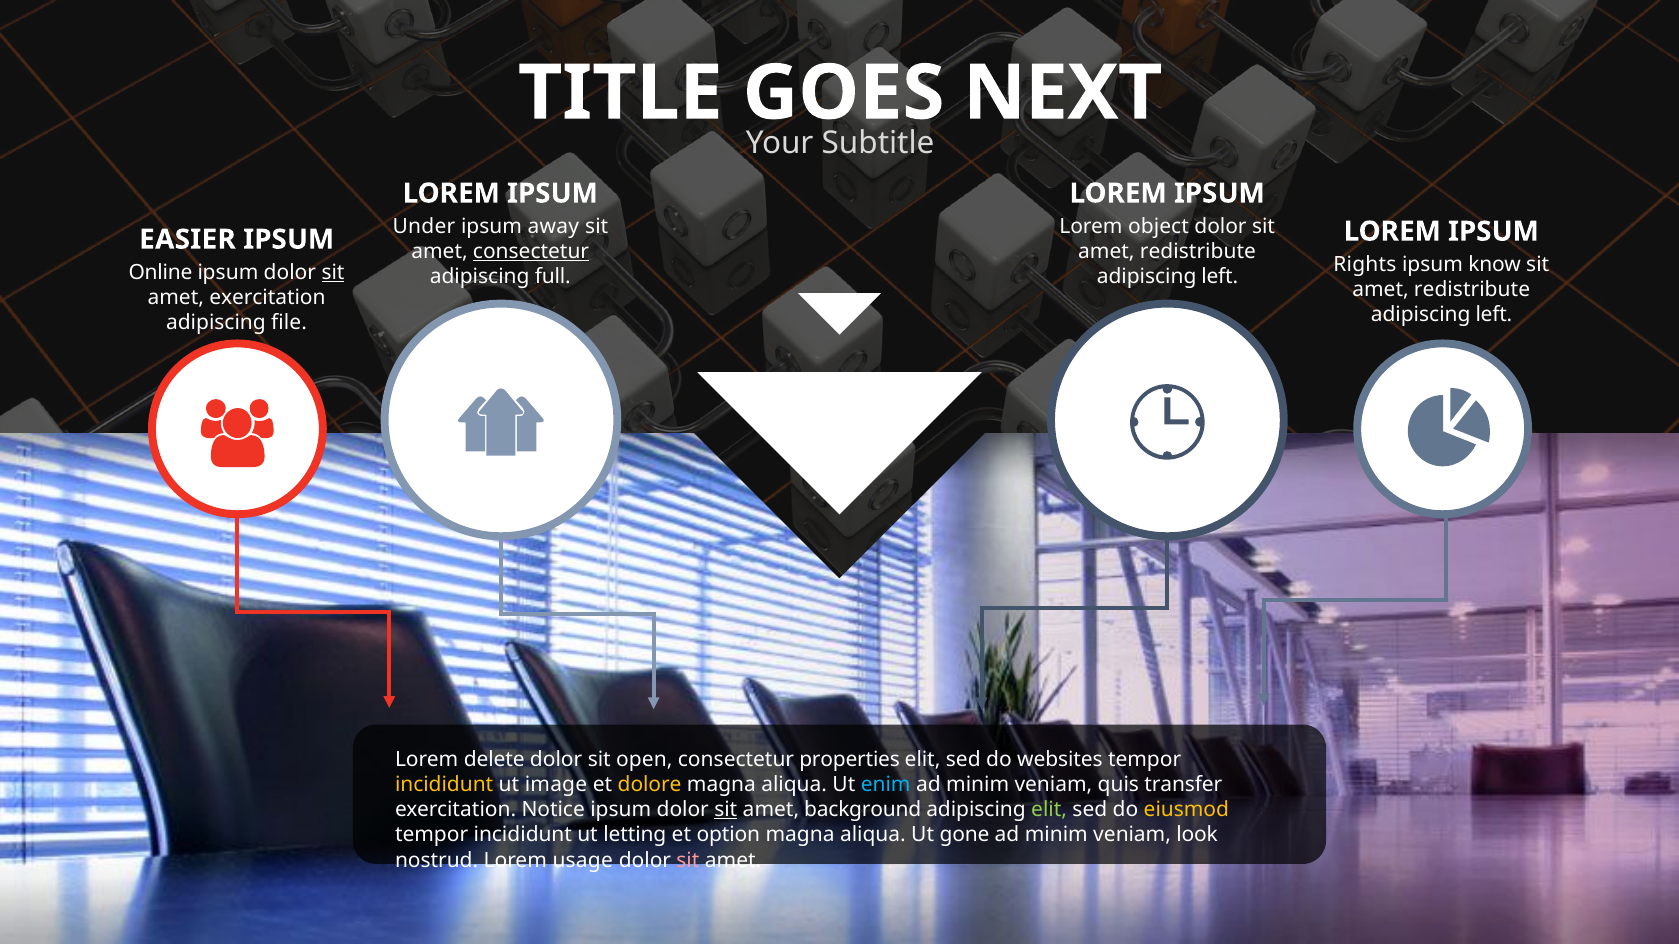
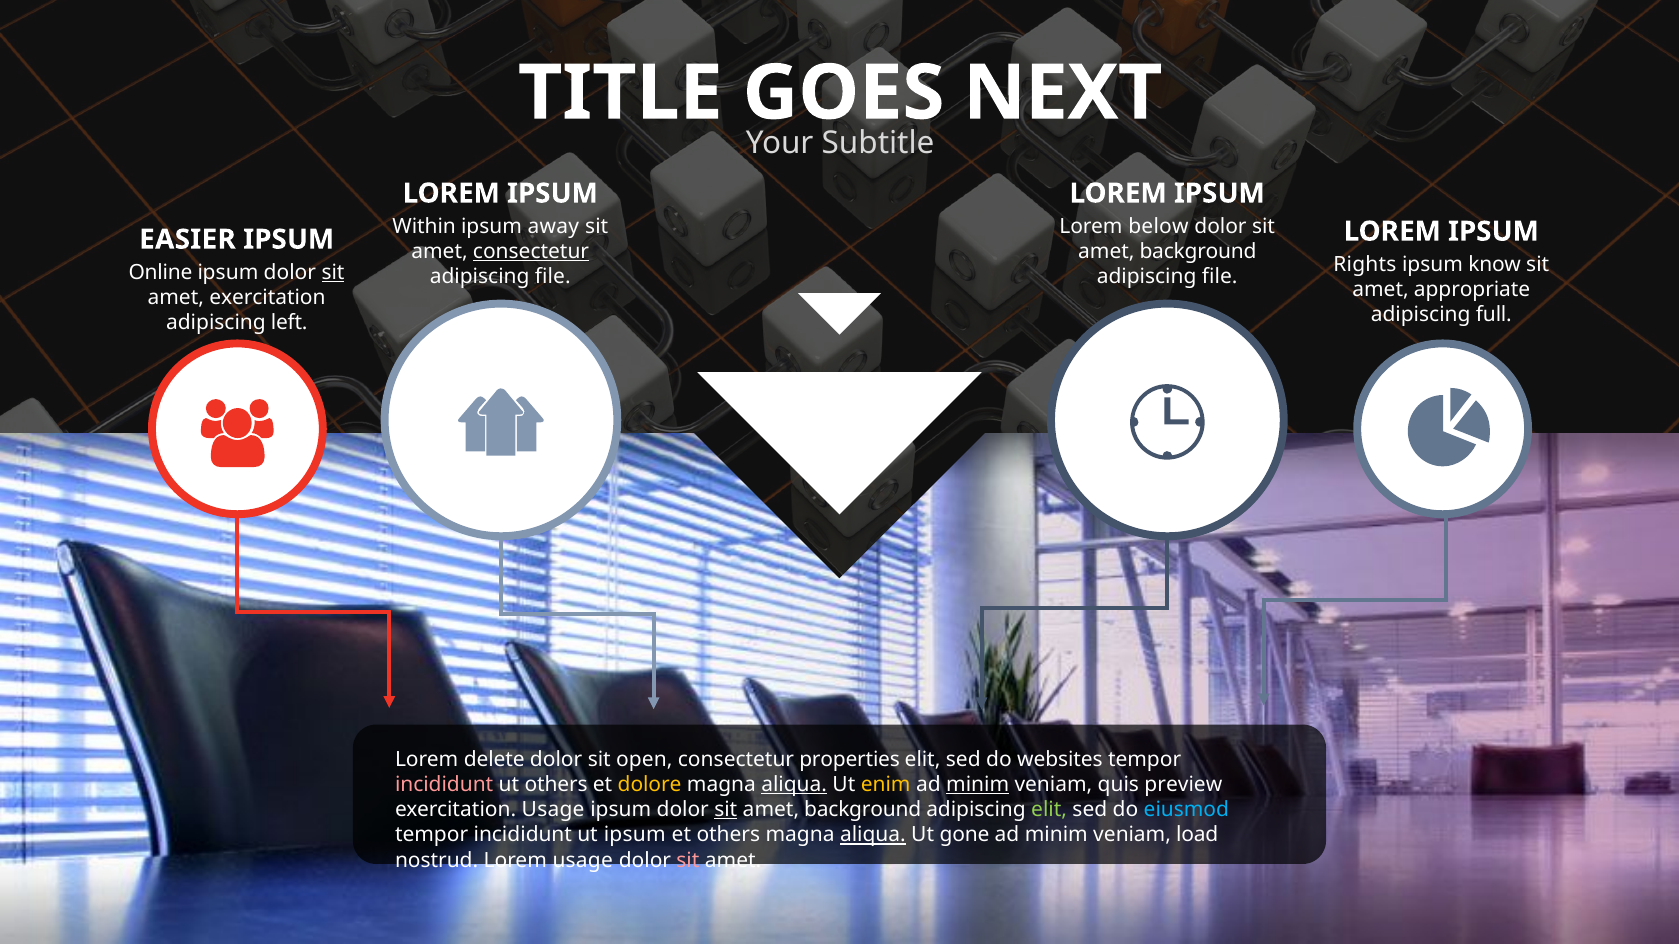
Under: Under -> Within
object: object -> below
redistribute at (1198, 252): redistribute -> background
full at (553, 277): full -> file
left at (1220, 277): left -> file
redistribute at (1472, 290): redistribute -> appropriate
left at (1494, 315): left -> full
file: file -> left
incididunt at (444, 785) colour: yellow -> pink
ut image: image -> others
aliqua at (794, 785) underline: none -> present
enim colour: light blue -> yellow
minim at (978, 785) underline: none -> present
transfer: transfer -> preview
exercitation Notice: Notice -> Usage
eiusmod colour: yellow -> light blue
ut letting: letting -> ipsum
et option: option -> others
aliqua at (873, 835) underline: none -> present
look: look -> load
